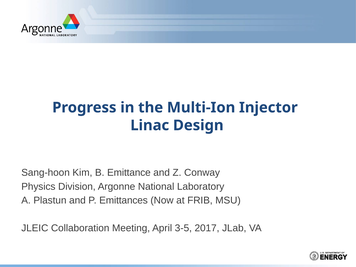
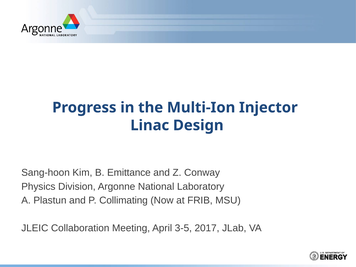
Emittances: Emittances -> Collimating
